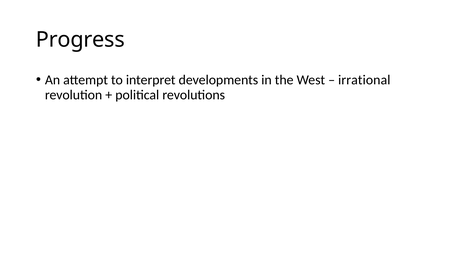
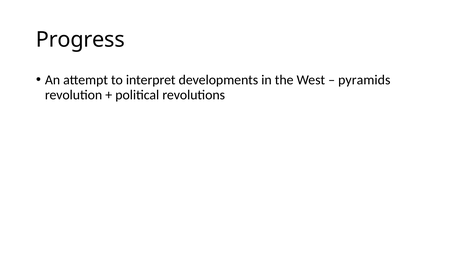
irrational: irrational -> pyramids
